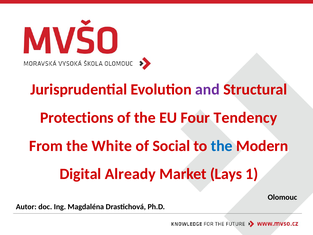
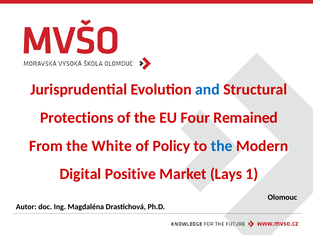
and colour: purple -> blue
Tendency: Tendency -> Remained
Social: Social -> Policy
Already: Already -> Positive
